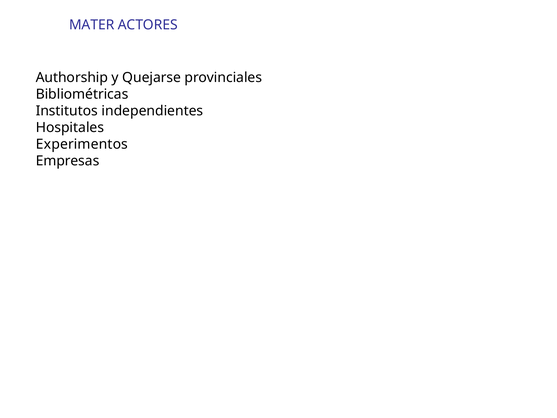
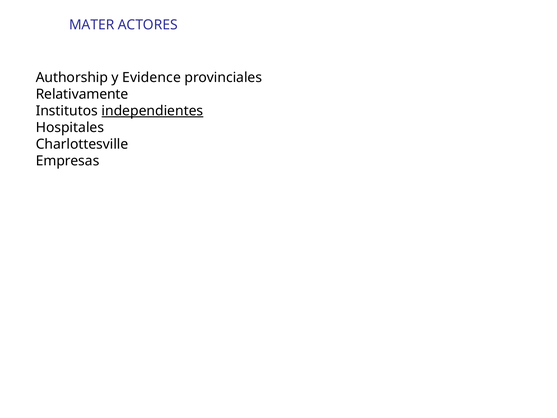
Quejarse: Quejarse -> Evidence
Bibliométricas: Bibliométricas -> Relativamente
independientes underline: none -> present
Experimentos: Experimentos -> Charlottesville
